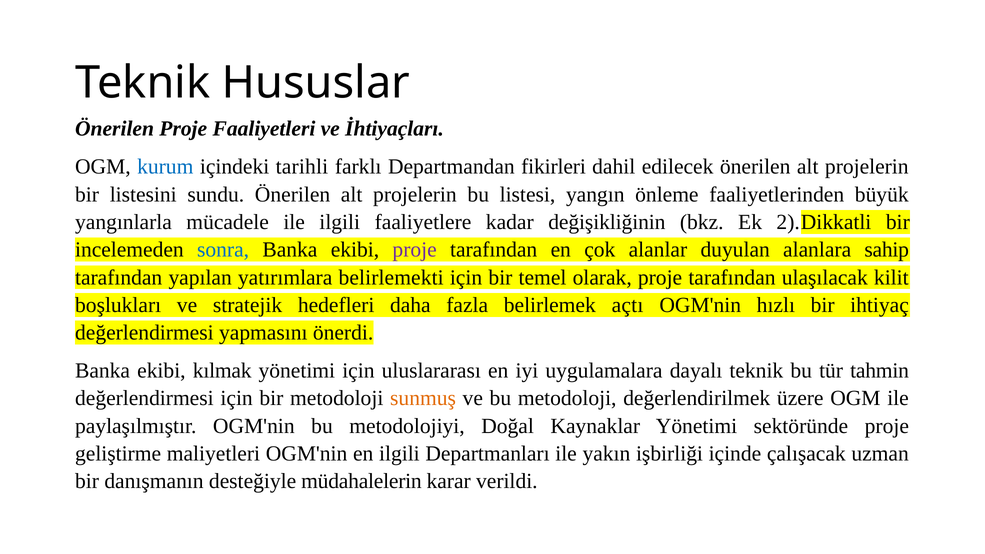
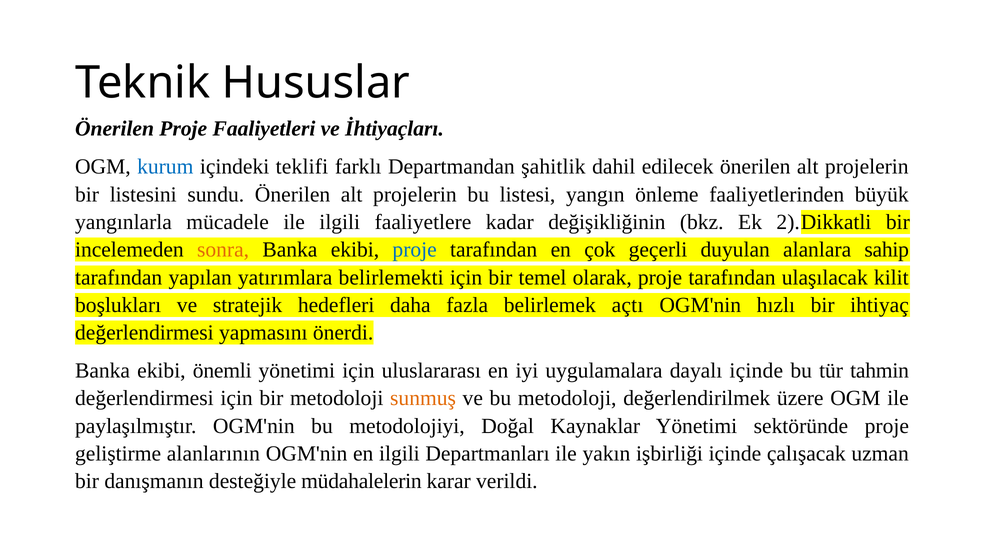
tarihli: tarihli -> teklifi
fikirleri: fikirleri -> şahitlik
sonra colour: blue -> orange
proje at (415, 250) colour: purple -> blue
alanlar: alanlar -> geçerli
kılmak: kılmak -> önemli
dayalı teknik: teknik -> içinde
maliyetleri: maliyetleri -> alanlarının
